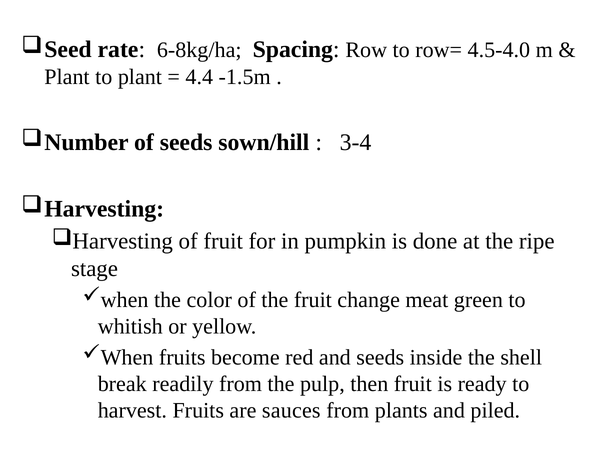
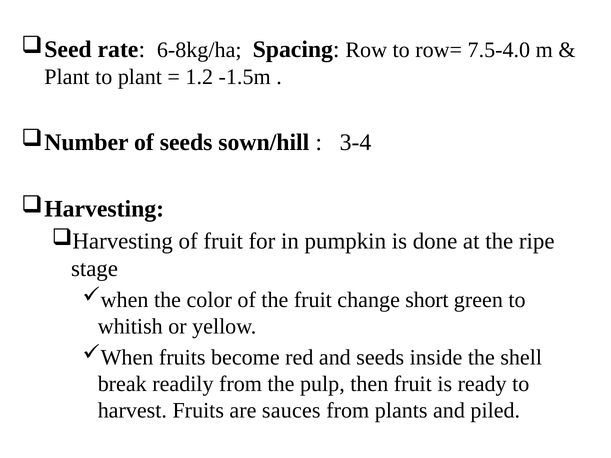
4.5-4.0: 4.5-4.0 -> 7.5-4.0
4.4: 4.4 -> 1.2
meat: meat -> short
